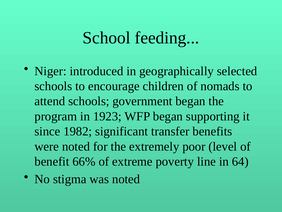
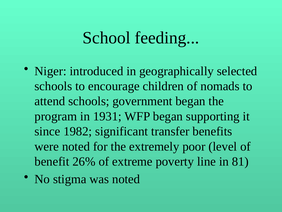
1923: 1923 -> 1931
66%: 66% -> 26%
64: 64 -> 81
